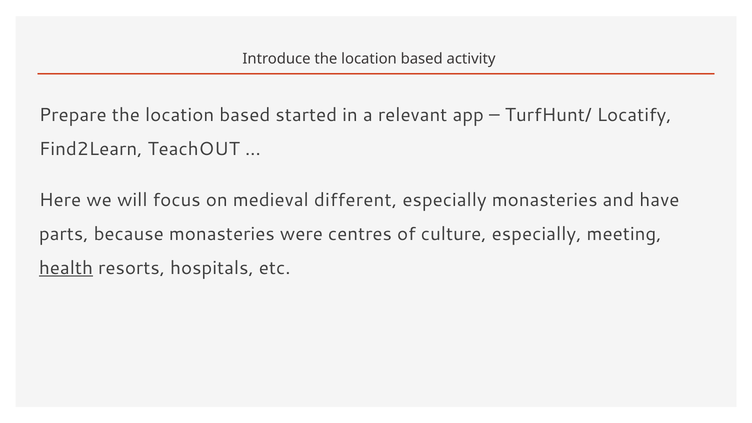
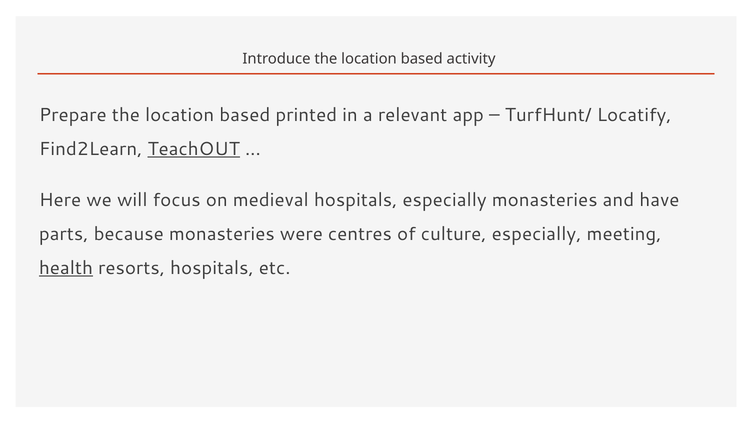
started: started -> printed
TeachOUT underline: none -> present
medieval different: different -> hospitals
